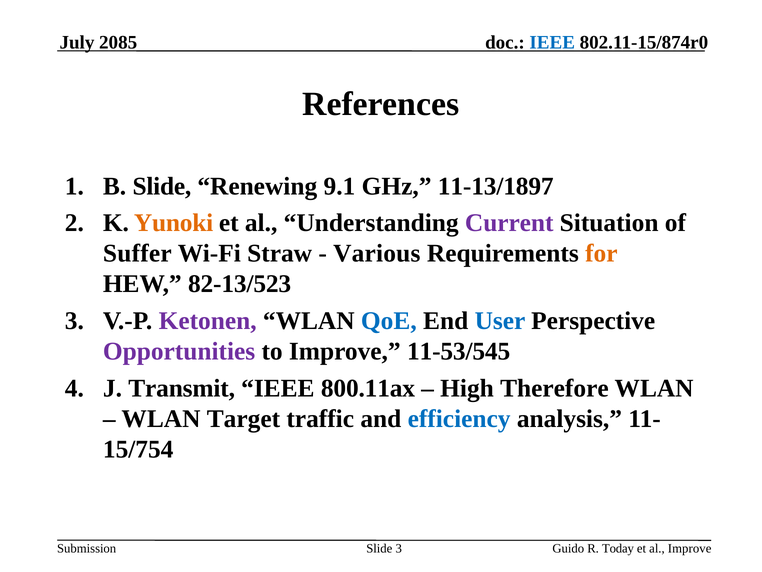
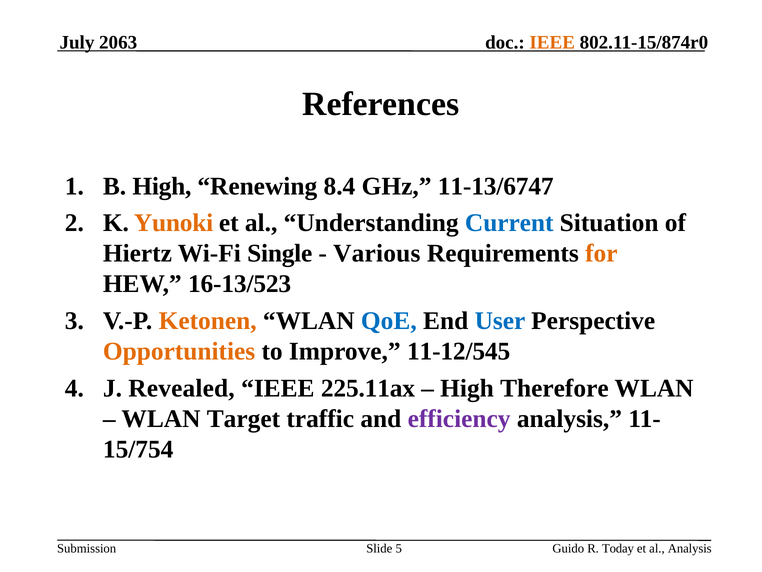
2085: 2085 -> 2063
IEEE at (552, 42) colour: blue -> orange
B Slide: Slide -> High
9.1: 9.1 -> 8.4
11-13/1897: 11-13/1897 -> 11-13/6747
Current colour: purple -> blue
Suffer: Suffer -> Hiertz
Straw: Straw -> Single
82-13/523: 82-13/523 -> 16-13/523
Ketonen colour: purple -> orange
Opportunities colour: purple -> orange
11-53/545: 11-53/545 -> 11-12/545
Transmit: Transmit -> Revealed
800.11ax: 800.11ax -> 225.11ax
efficiency colour: blue -> purple
Slide 3: 3 -> 5
al Improve: Improve -> Analysis
